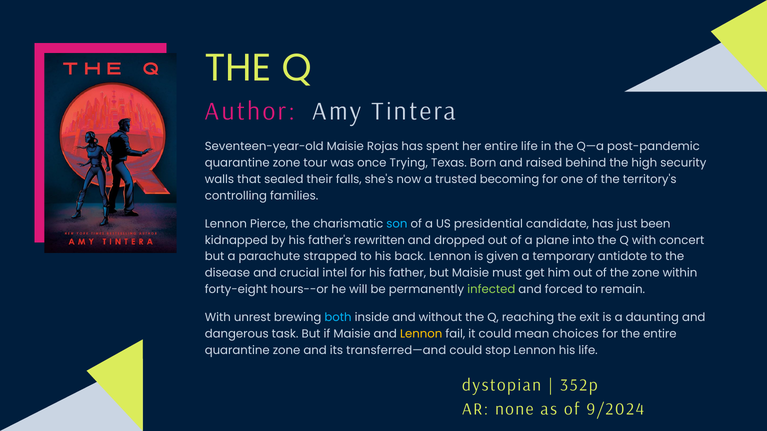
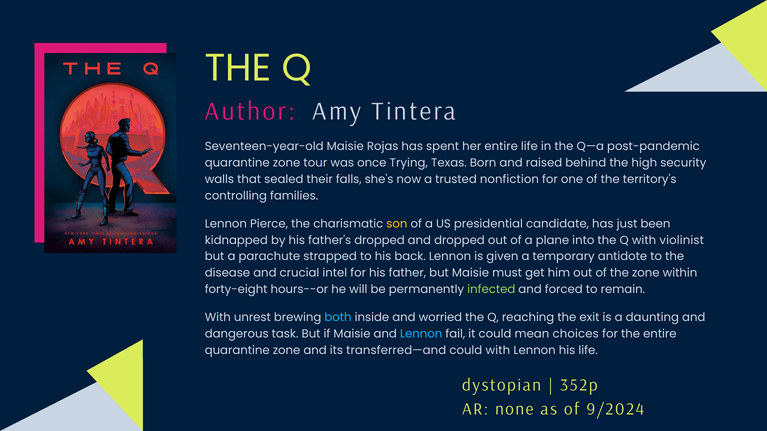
becoming: becoming -> nonfiction
son colour: light blue -> yellow
father's rewritten: rewritten -> dropped
concert: concert -> violinist
without: without -> worried
Lennon at (421, 334) colour: yellow -> light blue
could stop: stop -> with
